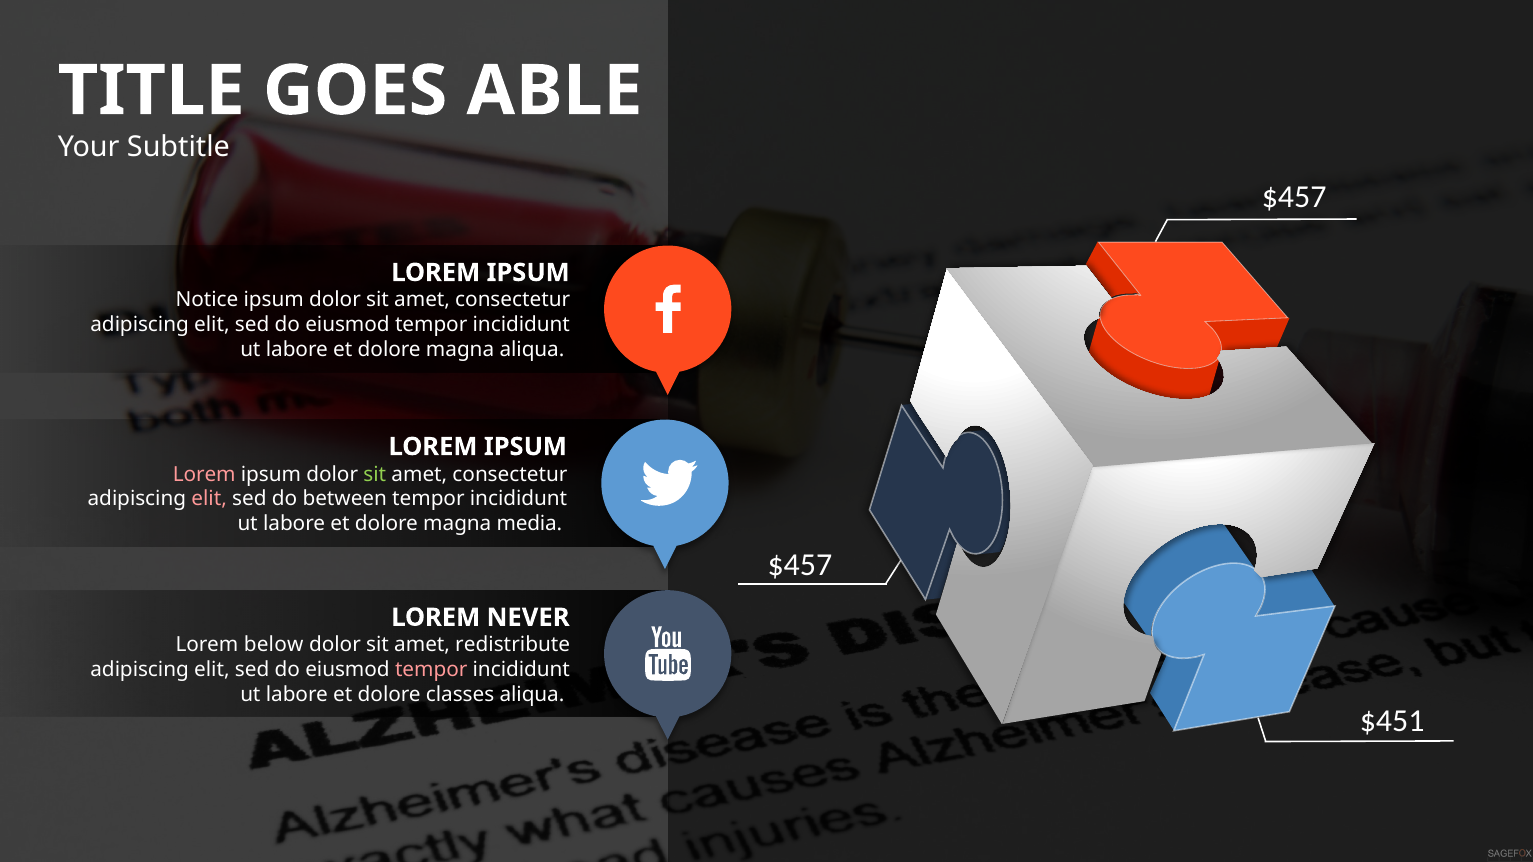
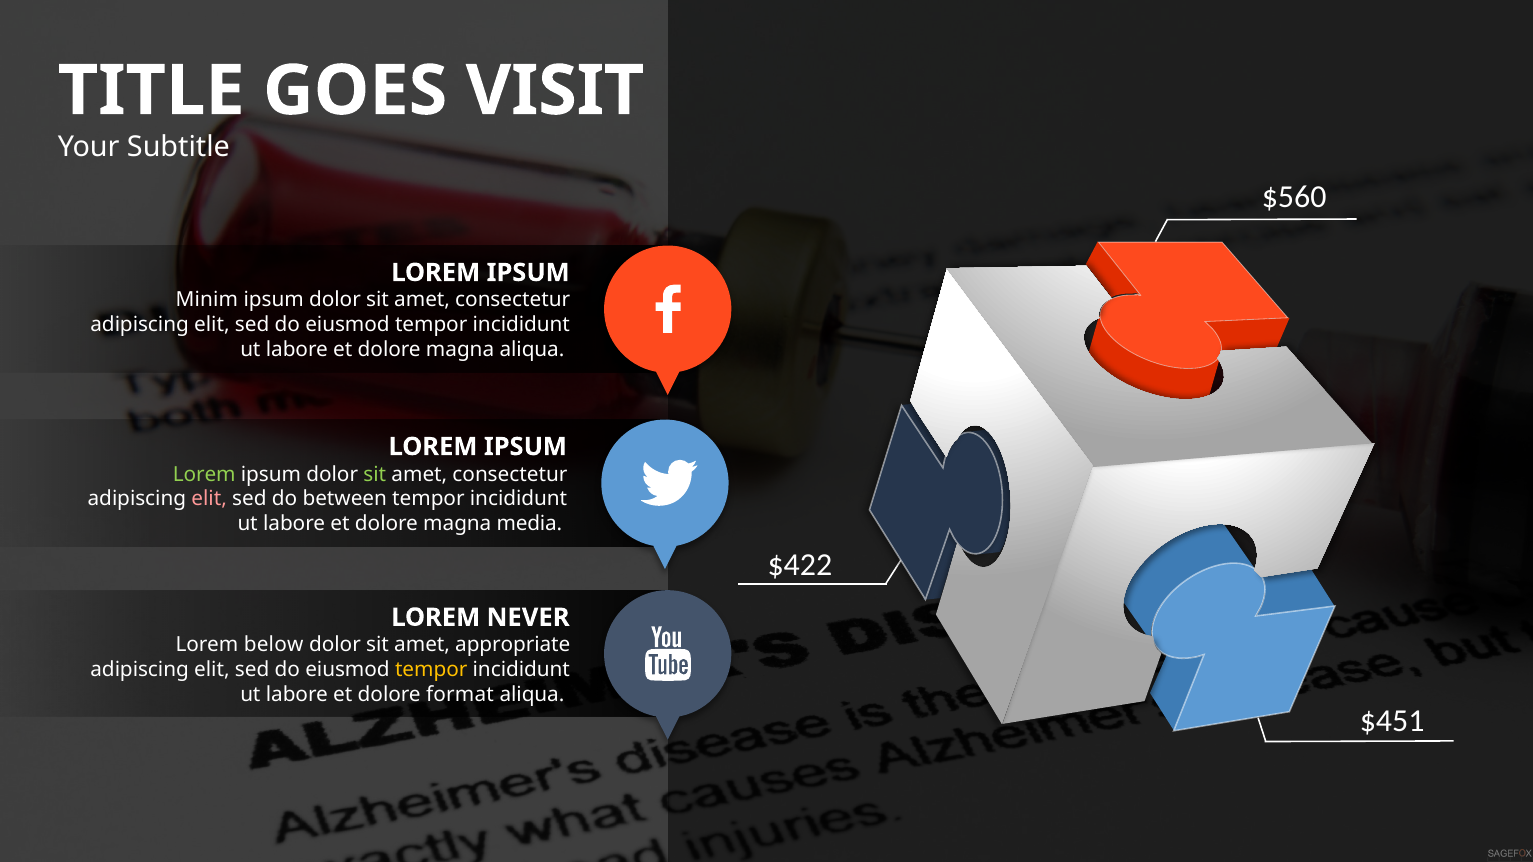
ABLE: ABLE -> VISIT
$457 at (1294, 197): $457 -> $560
Notice: Notice -> Minim
Lorem at (204, 474) colour: pink -> light green
$457 at (800, 565): $457 -> $422
redistribute: redistribute -> appropriate
tempor at (431, 670) colour: pink -> yellow
classes: classes -> format
